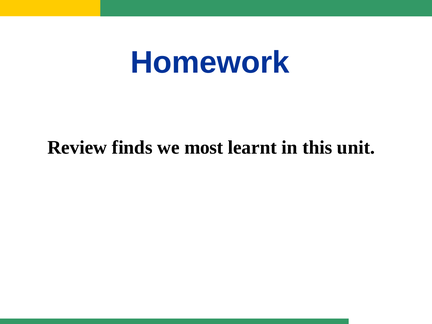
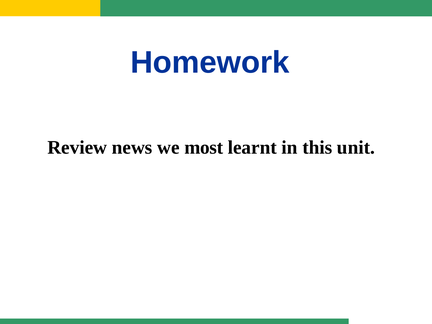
finds: finds -> news
